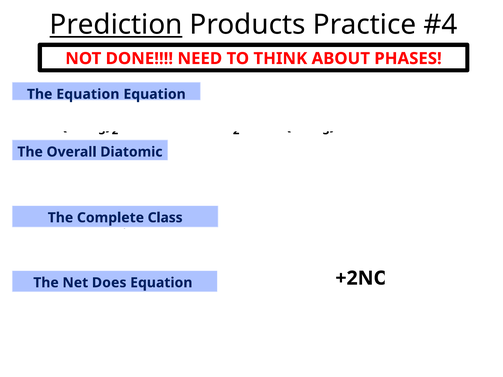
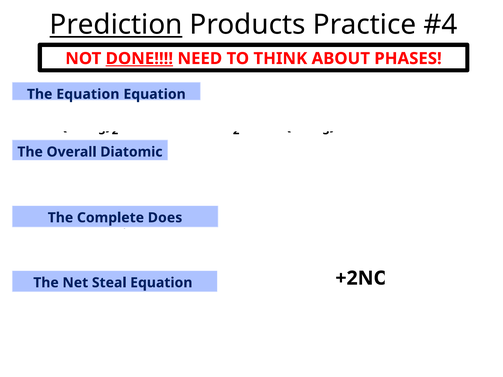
DONE underline: none -> present
Class: Class -> Does
Does: Does -> Steal
